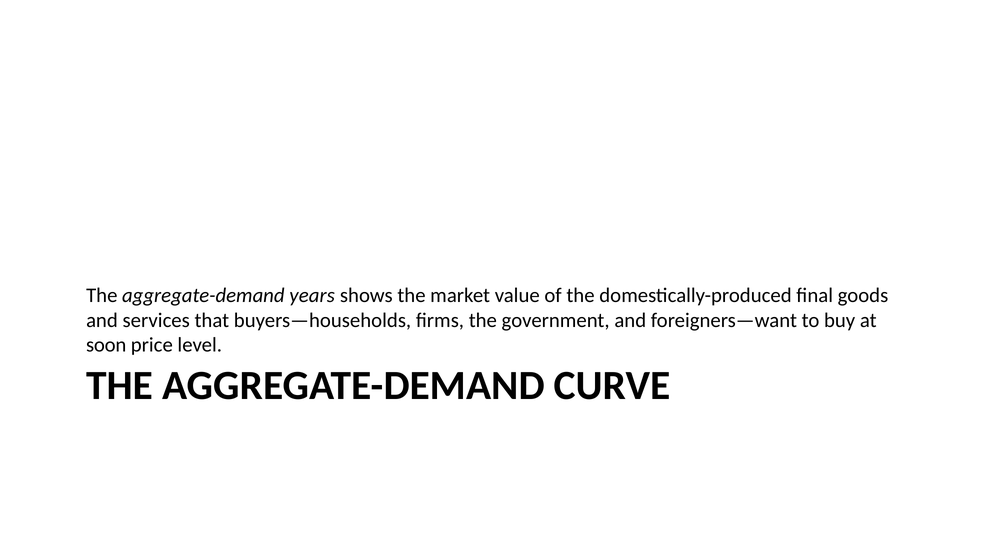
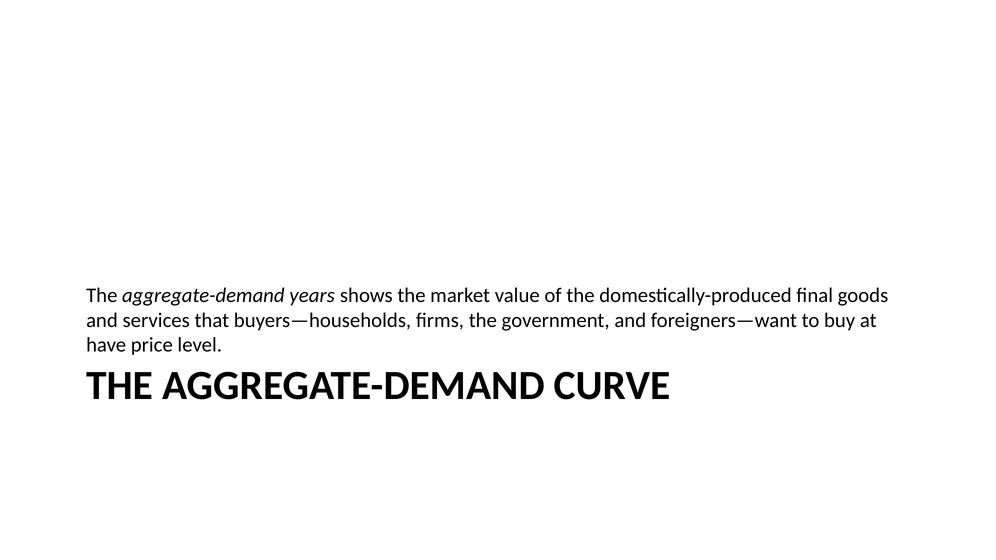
soon: soon -> have
